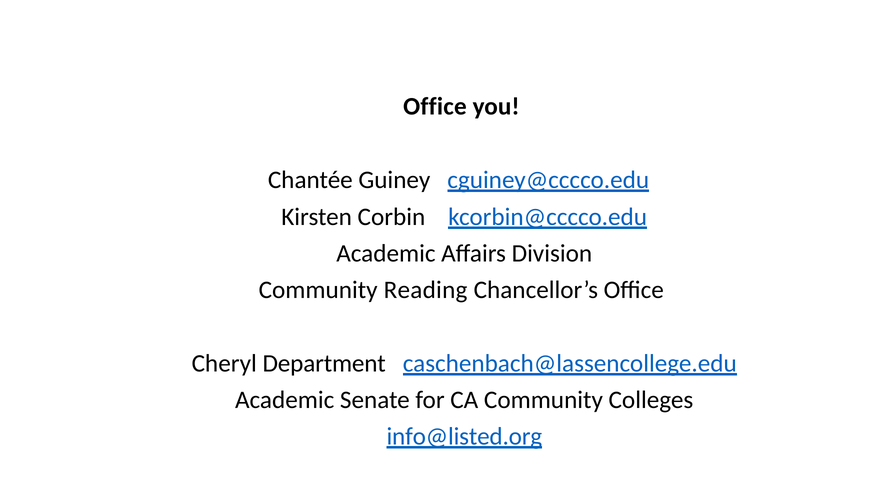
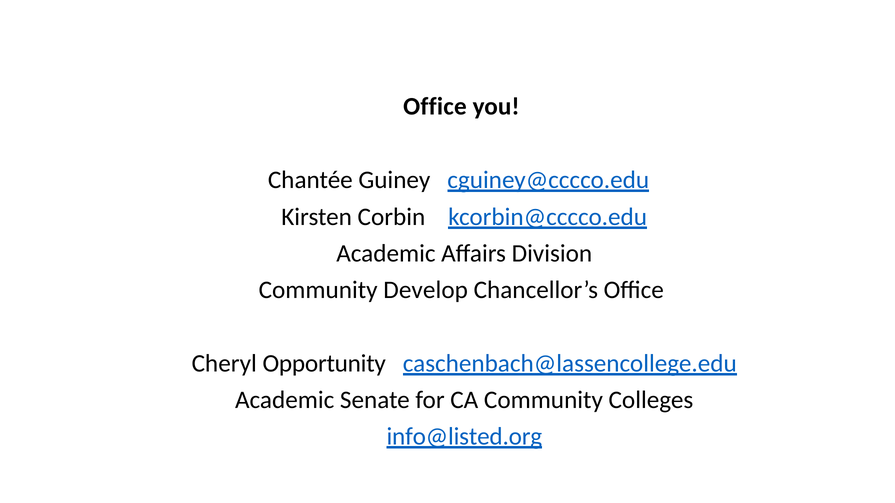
Reading: Reading -> Develop
Department: Department -> Opportunity
